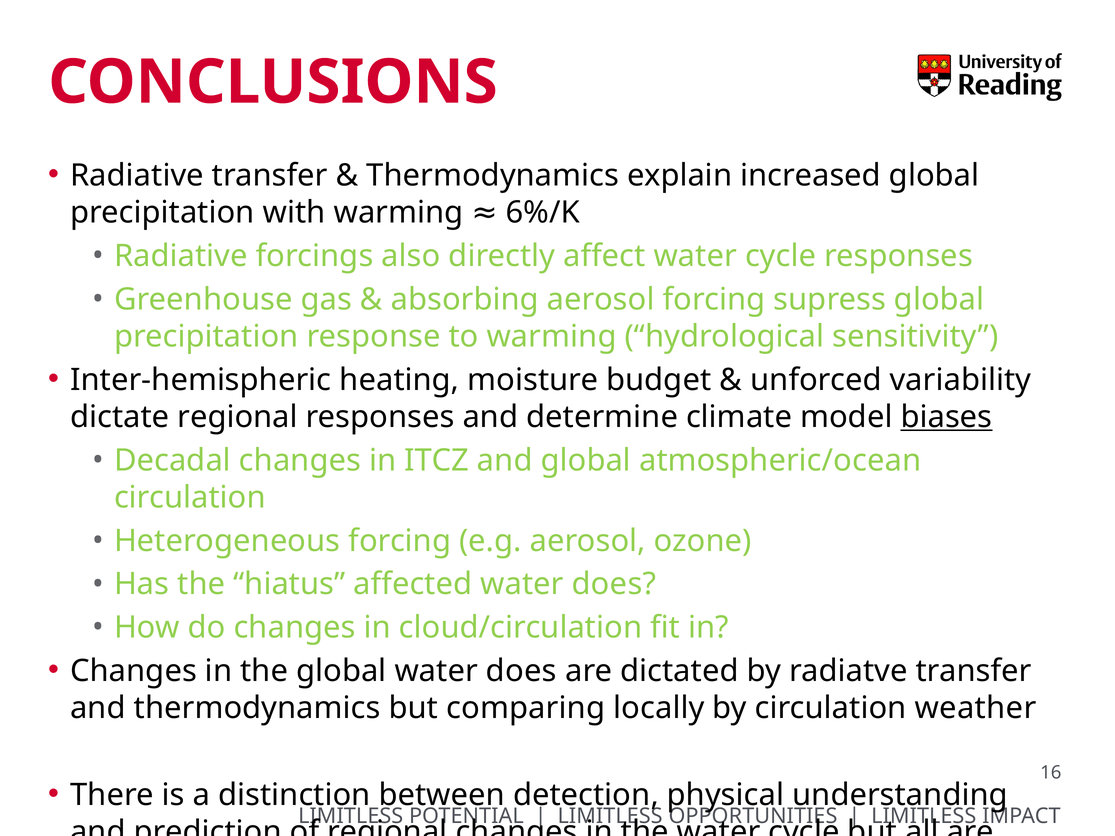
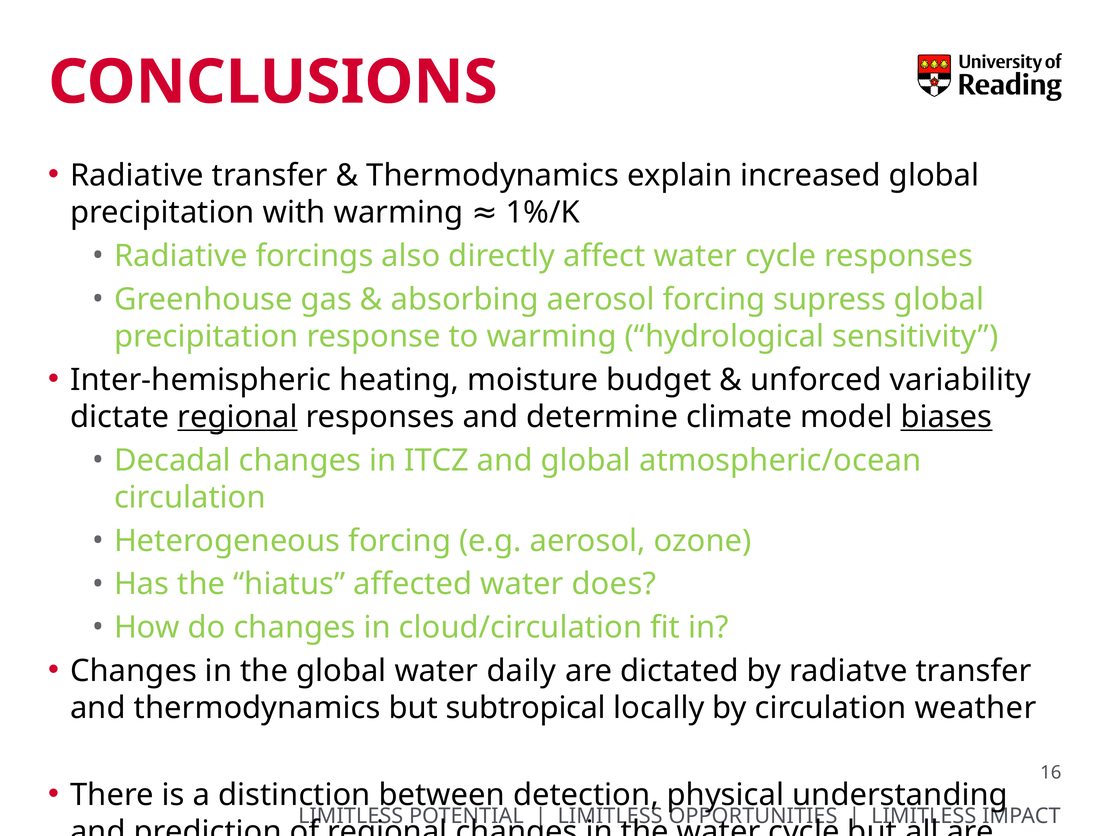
6%/K: 6%/K -> 1%/K
regional at (238, 417) underline: none -> present
global water does: does -> daily
comparing: comparing -> subtropical
